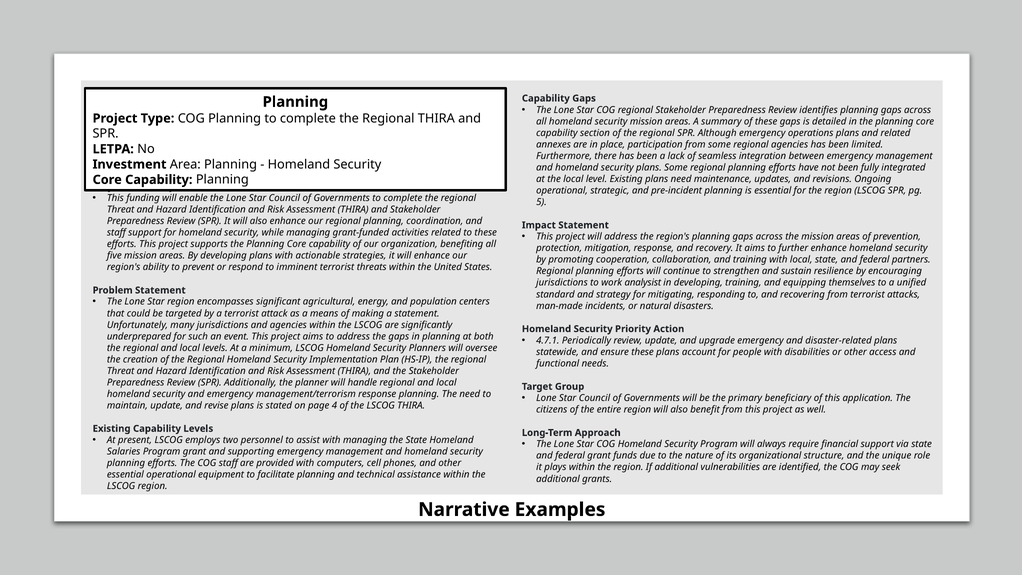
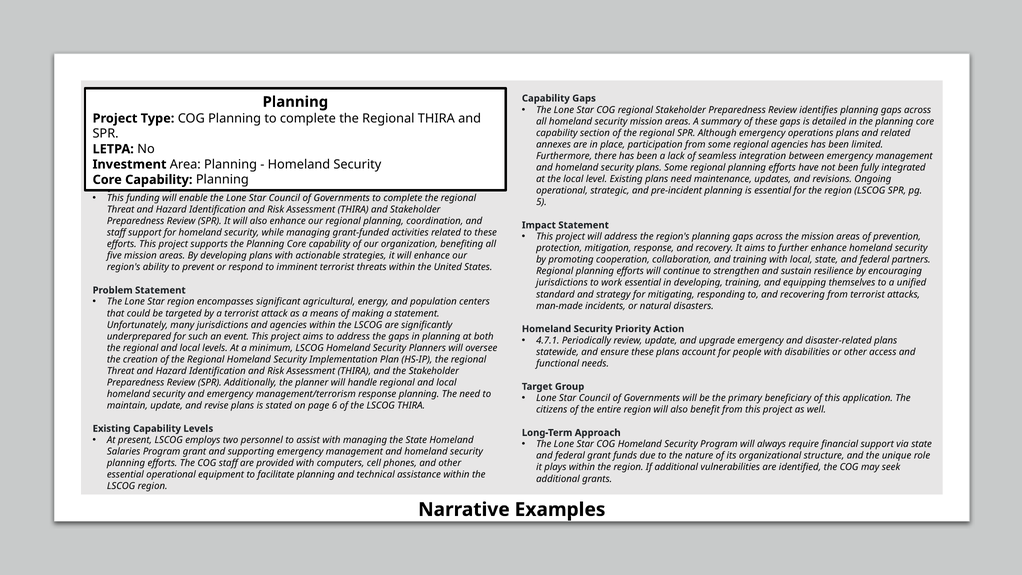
work analysist: analysist -> essential
4: 4 -> 6
